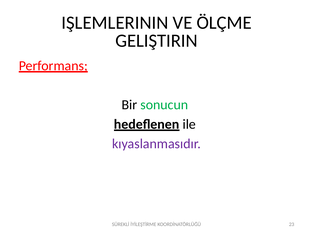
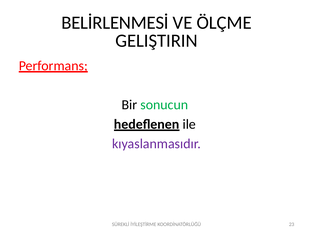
IŞLEMLERININ: IŞLEMLERININ -> BELİRLENMESİ
